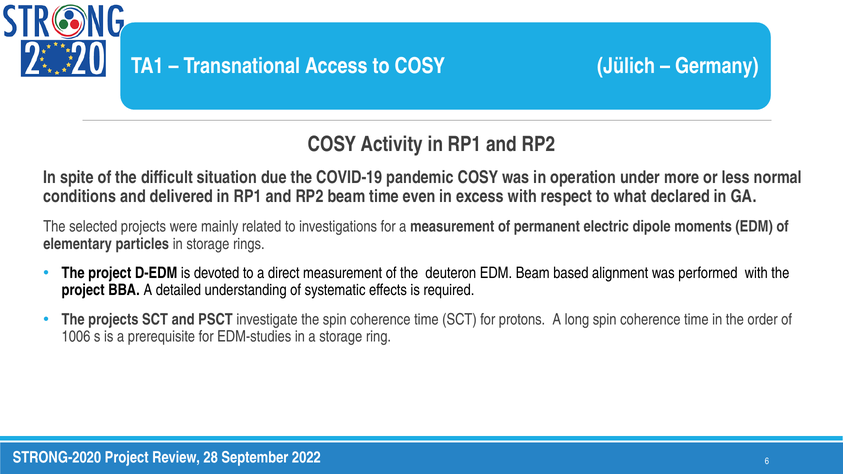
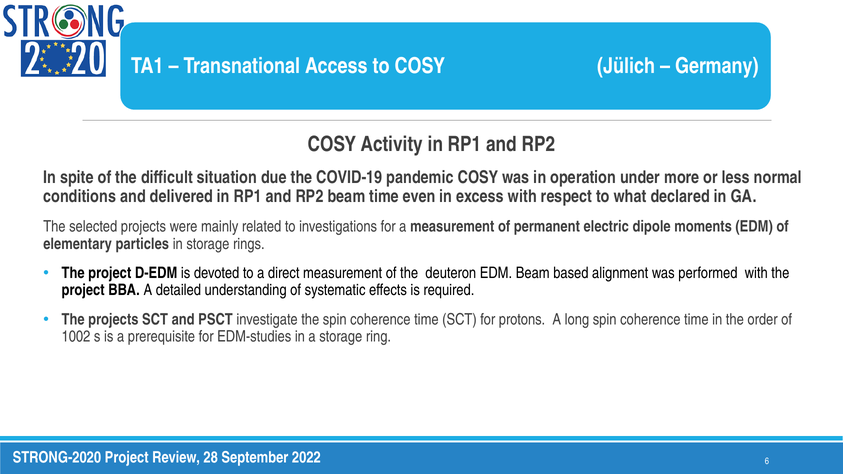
1006: 1006 -> 1002
